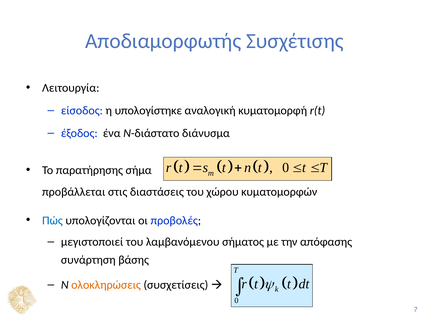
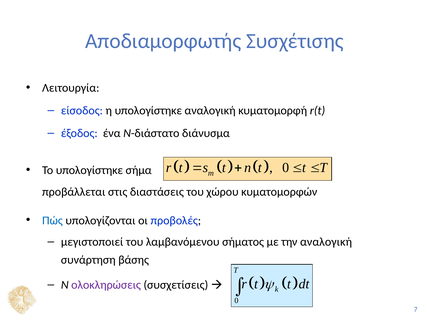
Το παρατήρησης: παρατήρησης -> υπολογίστηκε
την απόφασης: απόφασης -> αναλογική
ολοκληρώσεις colour: orange -> purple
